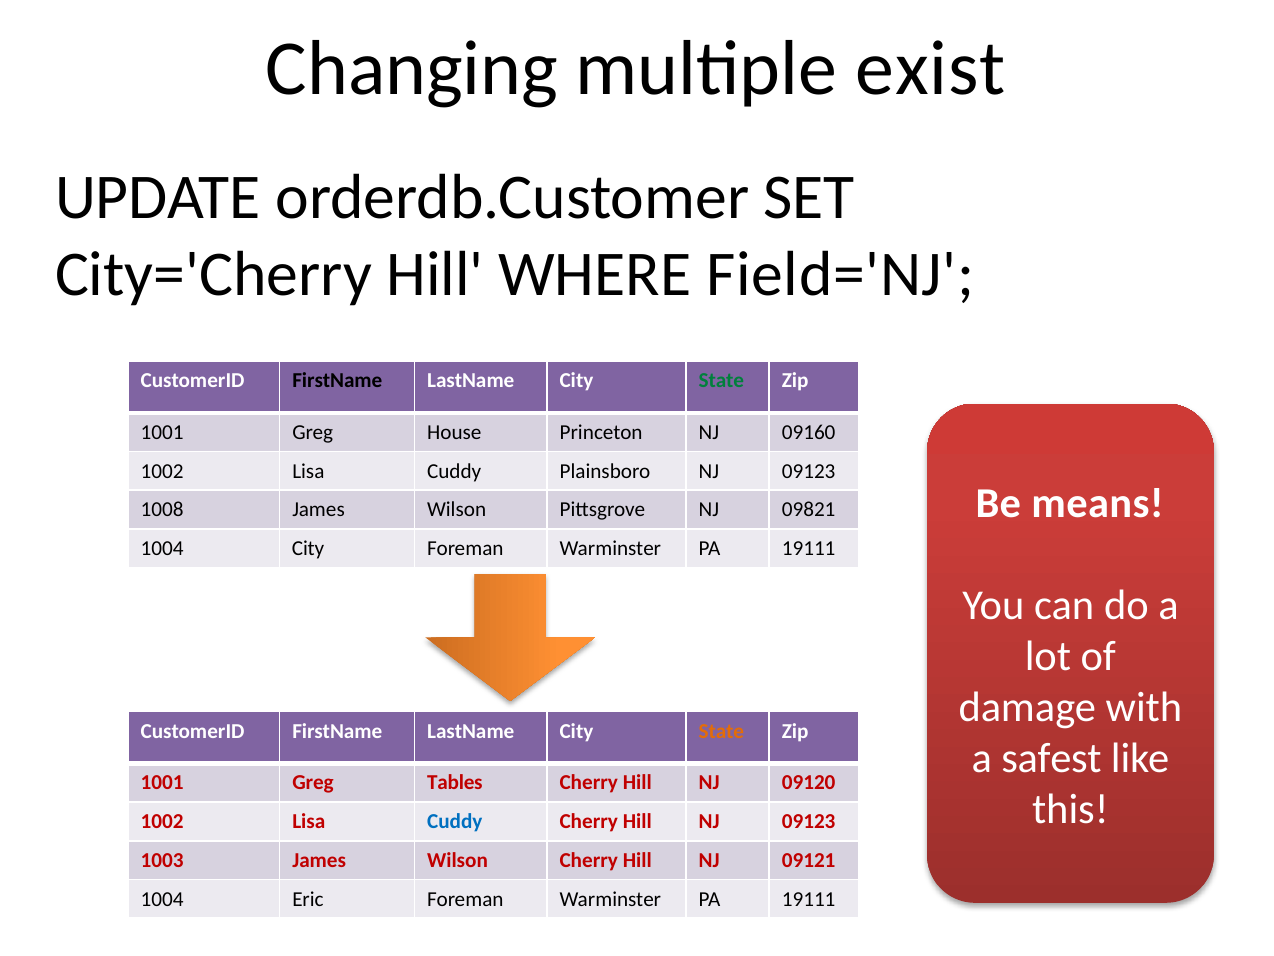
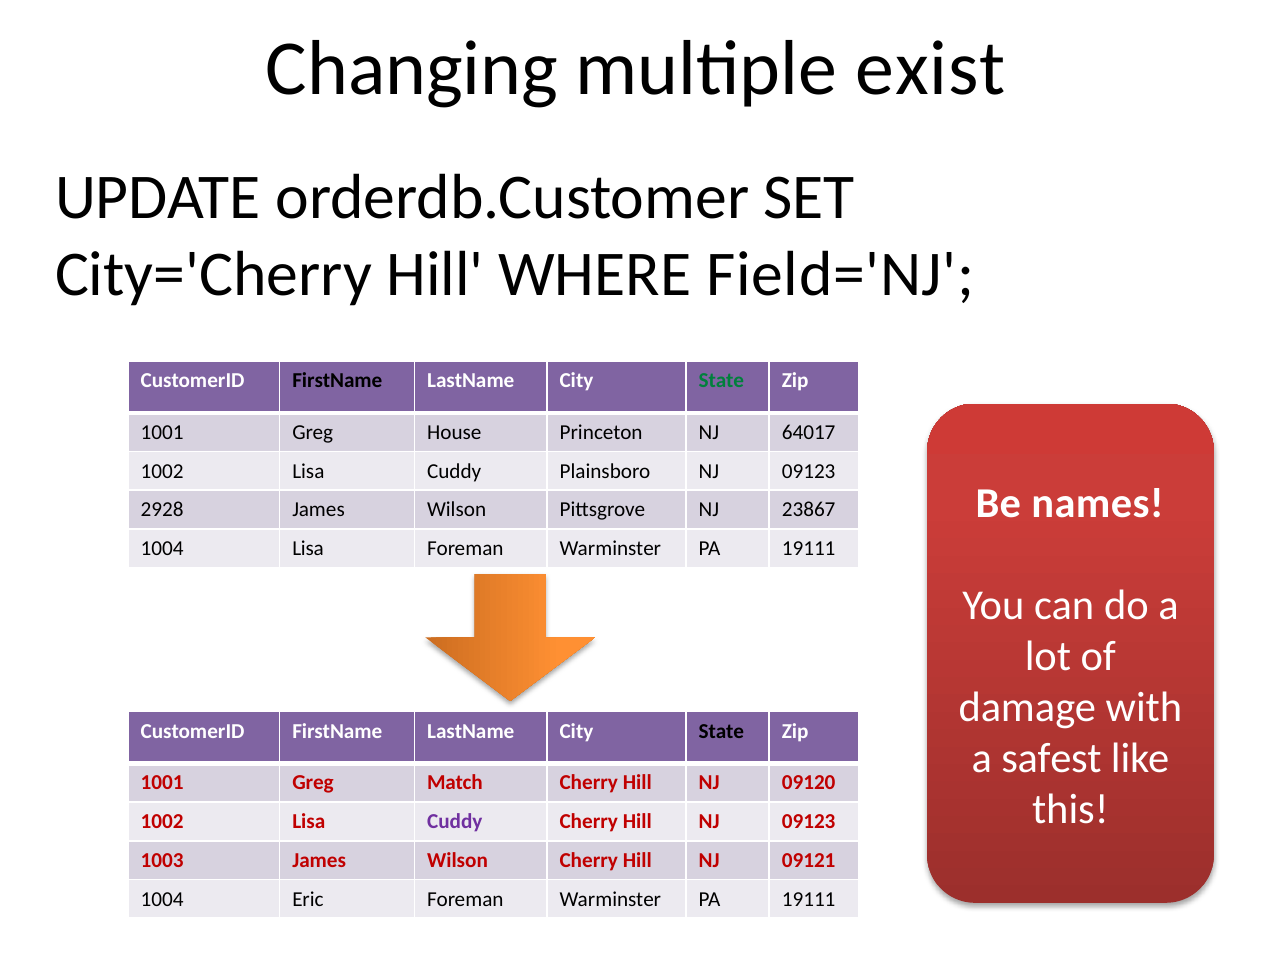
09160: 09160 -> 64017
means: means -> names
1008: 1008 -> 2928
09821: 09821 -> 23867
1004 City: City -> Lisa
State at (721, 731) colour: orange -> black
Tables: Tables -> Match
Cuddy at (455, 821) colour: blue -> purple
